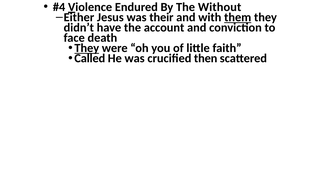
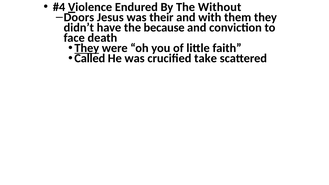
Either: Either -> Doors
them underline: present -> none
account: account -> because
then: then -> take
